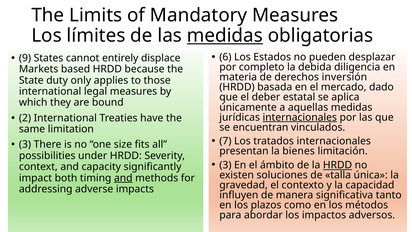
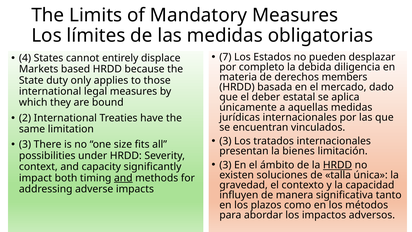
medidas at (225, 36) underline: present -> none
6: 6 -> 7
9: 9 -> 4
inversión: inversión -> members
internacionales at (300, 117) underline: present -> none
7 at (225, 141): 7 -> 3
